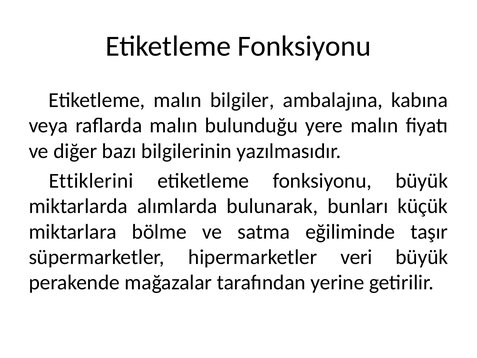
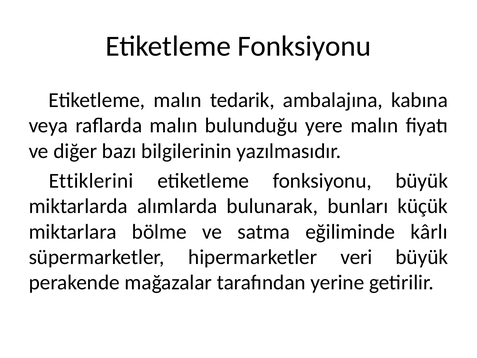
bilgiler: bilgiler -> tedarik
taşır: taşır -> kârlı
